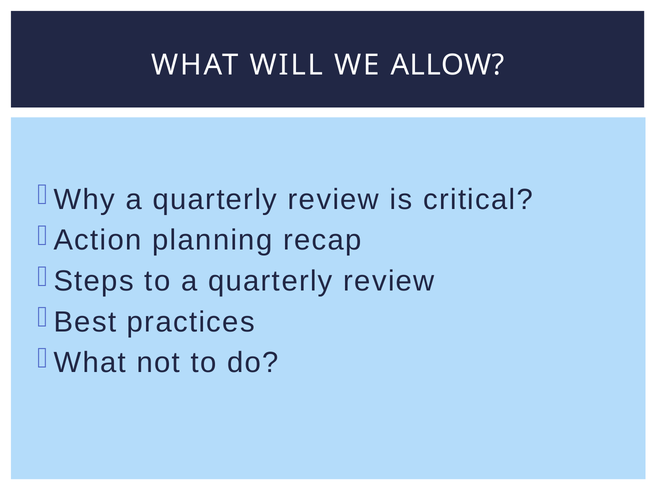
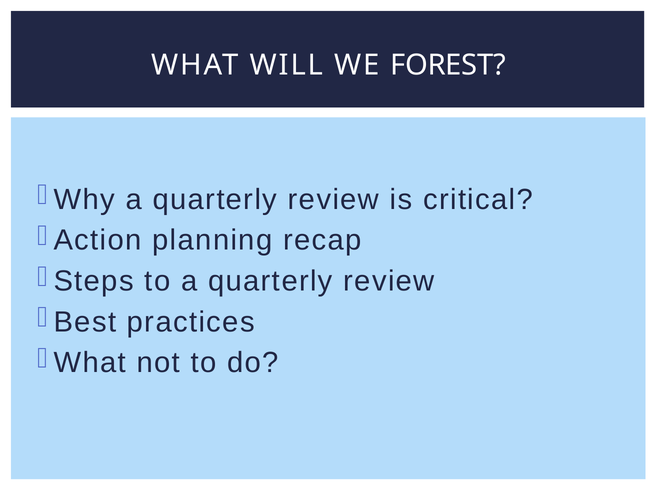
ALLOW: ALLOW -> FOREST
